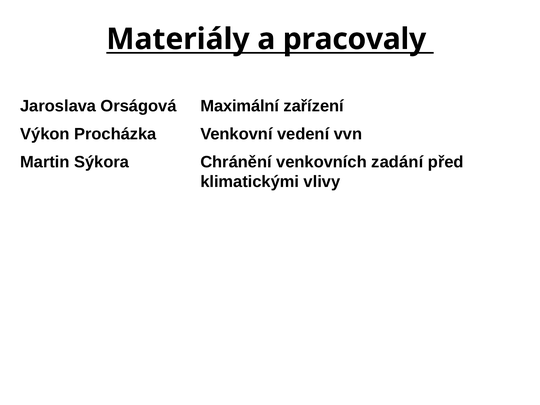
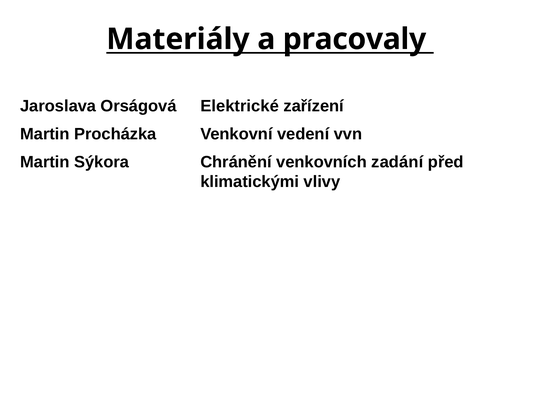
Maximální: Maximální -> Elektrické
Výkon at (45, 134): Výkon -> Martin
